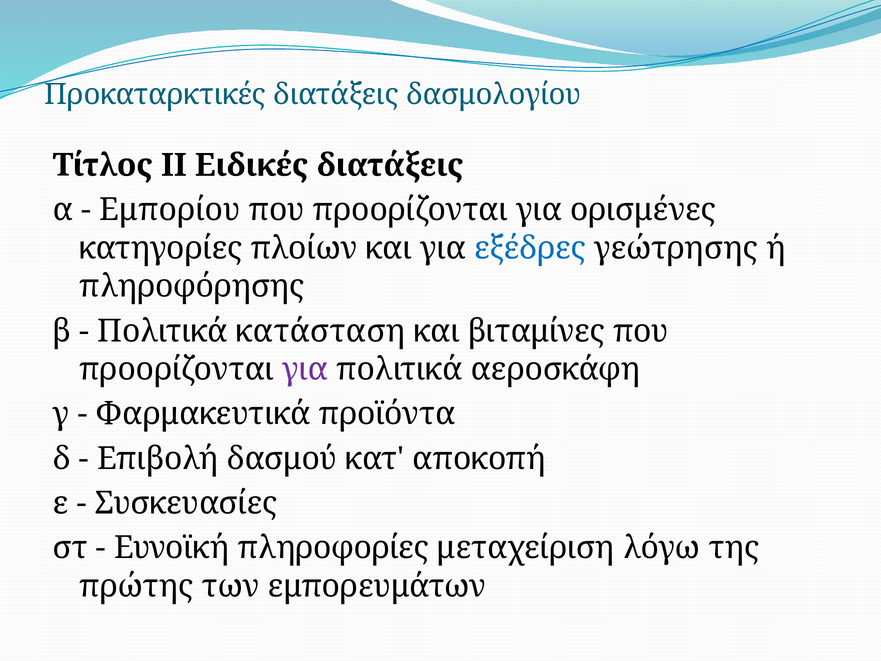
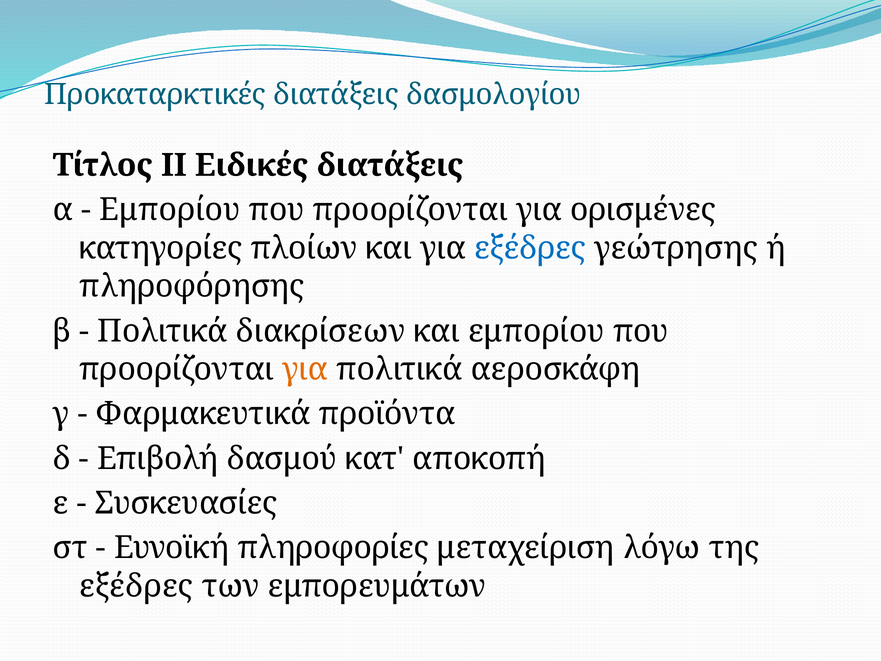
κατάσταση: κατάσταση -> διακρίσεων
και βιταμίνες: βιταμίνες -> εμπορίου
για at (305, 369) colour: purple -> orange
πρώτης at (136, 586): πρώτης -> εξέδρες
